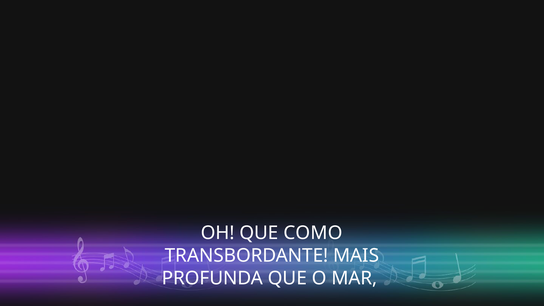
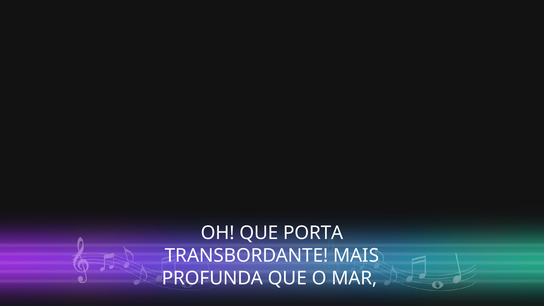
COMO: COMO -> PORTA
